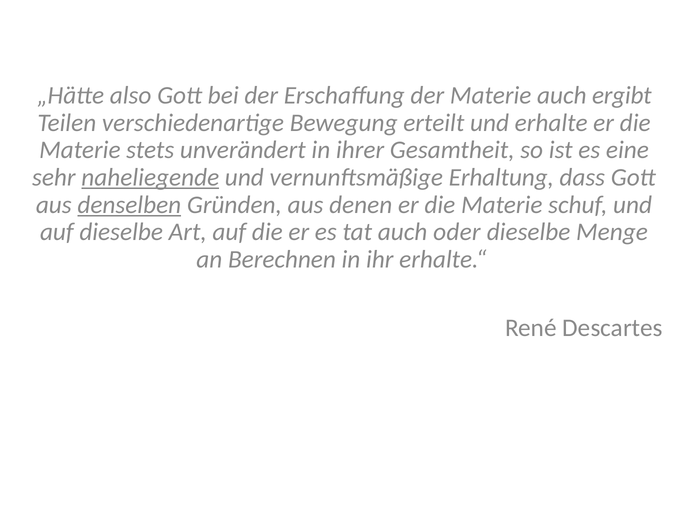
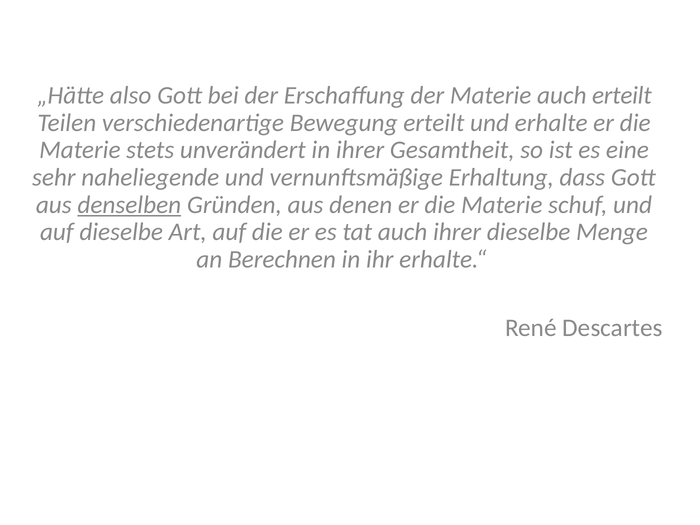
auch ergibt: ergibt -> erteilt
naheliegende underline: present -> none
auch oder: oder -> ihrer
